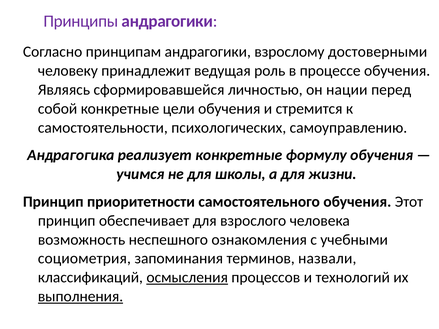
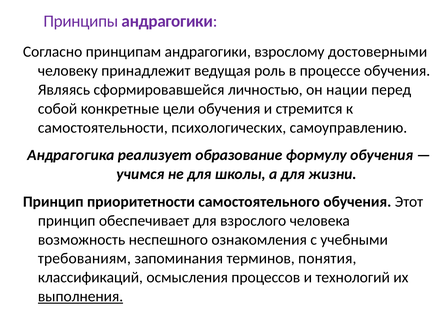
реализует конкретные: конкретные -> образование
социометрия: социометрия -> требованиям
назвали: назвали -> понятия
осмысления underline: present -> none
